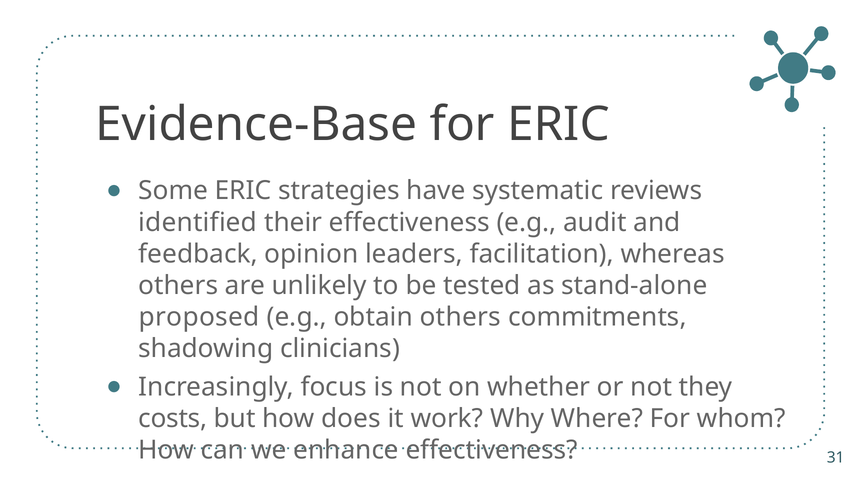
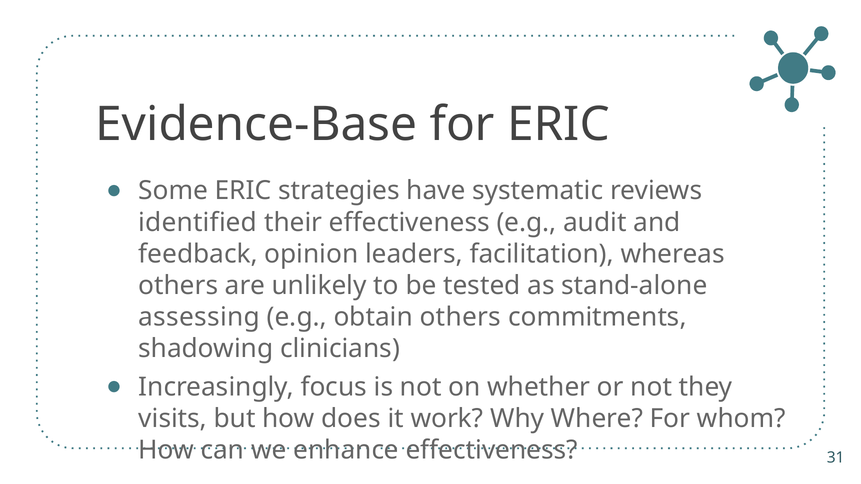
proposed: proposed -> assessing
costs: costs -> visits
